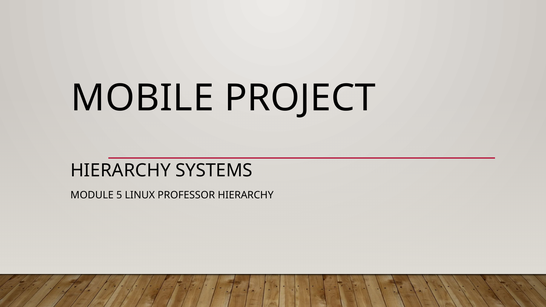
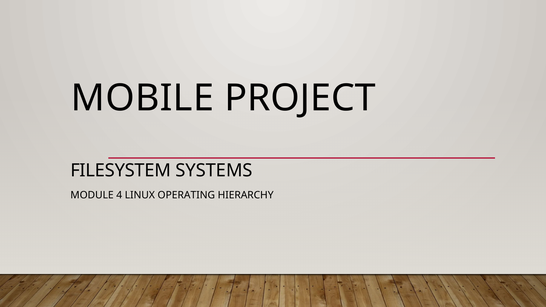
HIERARCHY at (121, 171): HIERARCHY -> FILESYSTEM
5: 5 -> 4
PROFESSOR: PROFESSOR -> OPERATING
